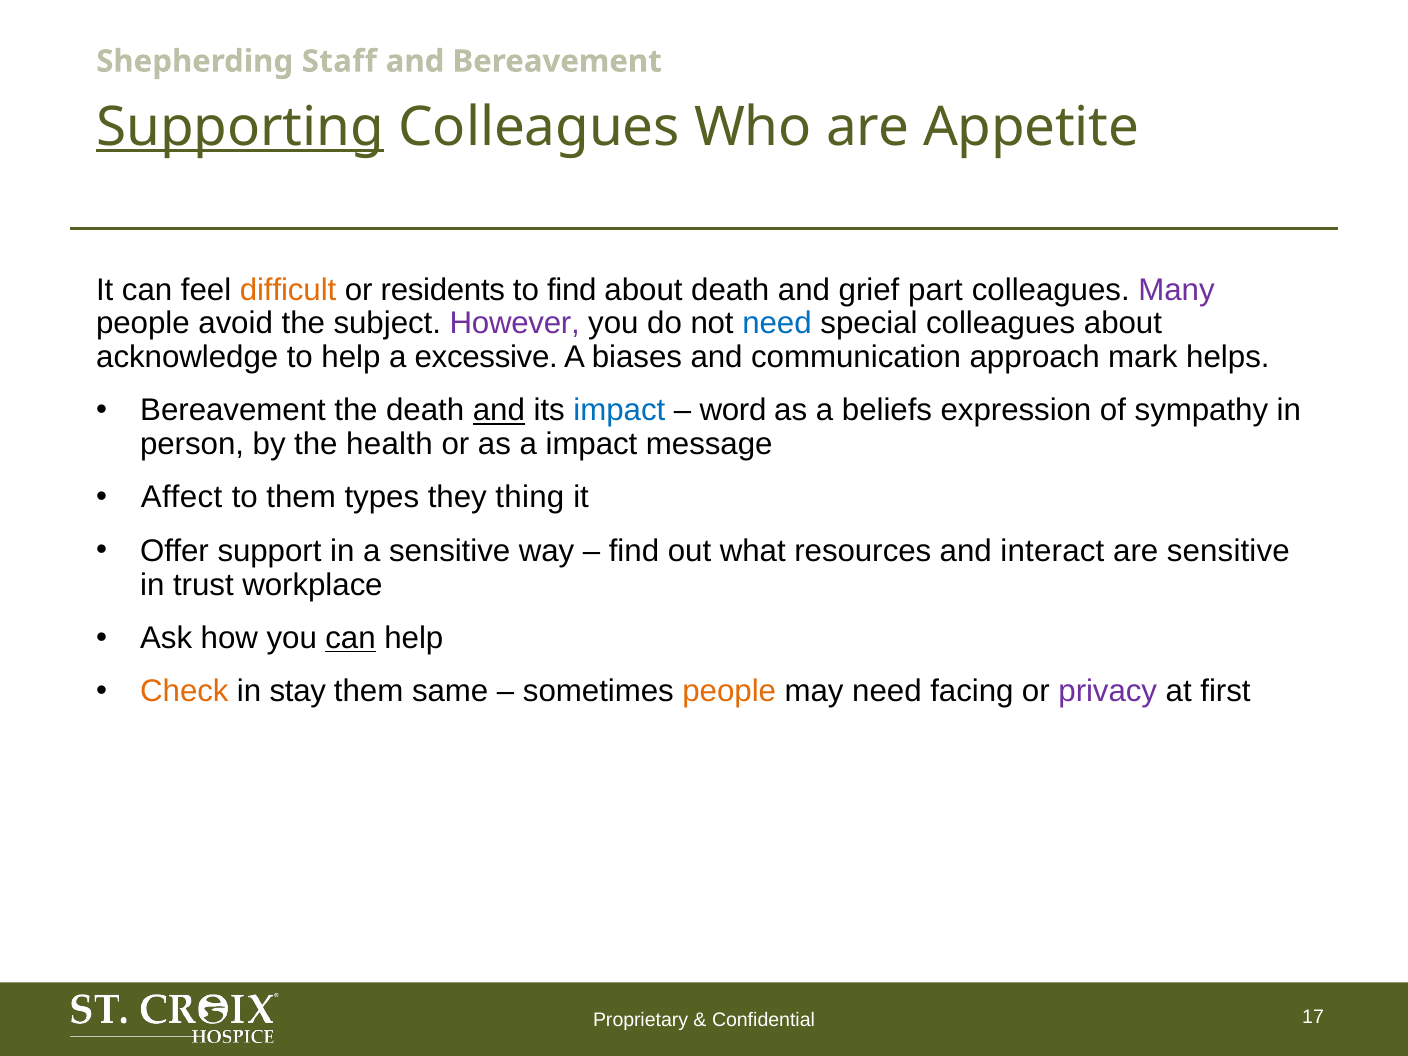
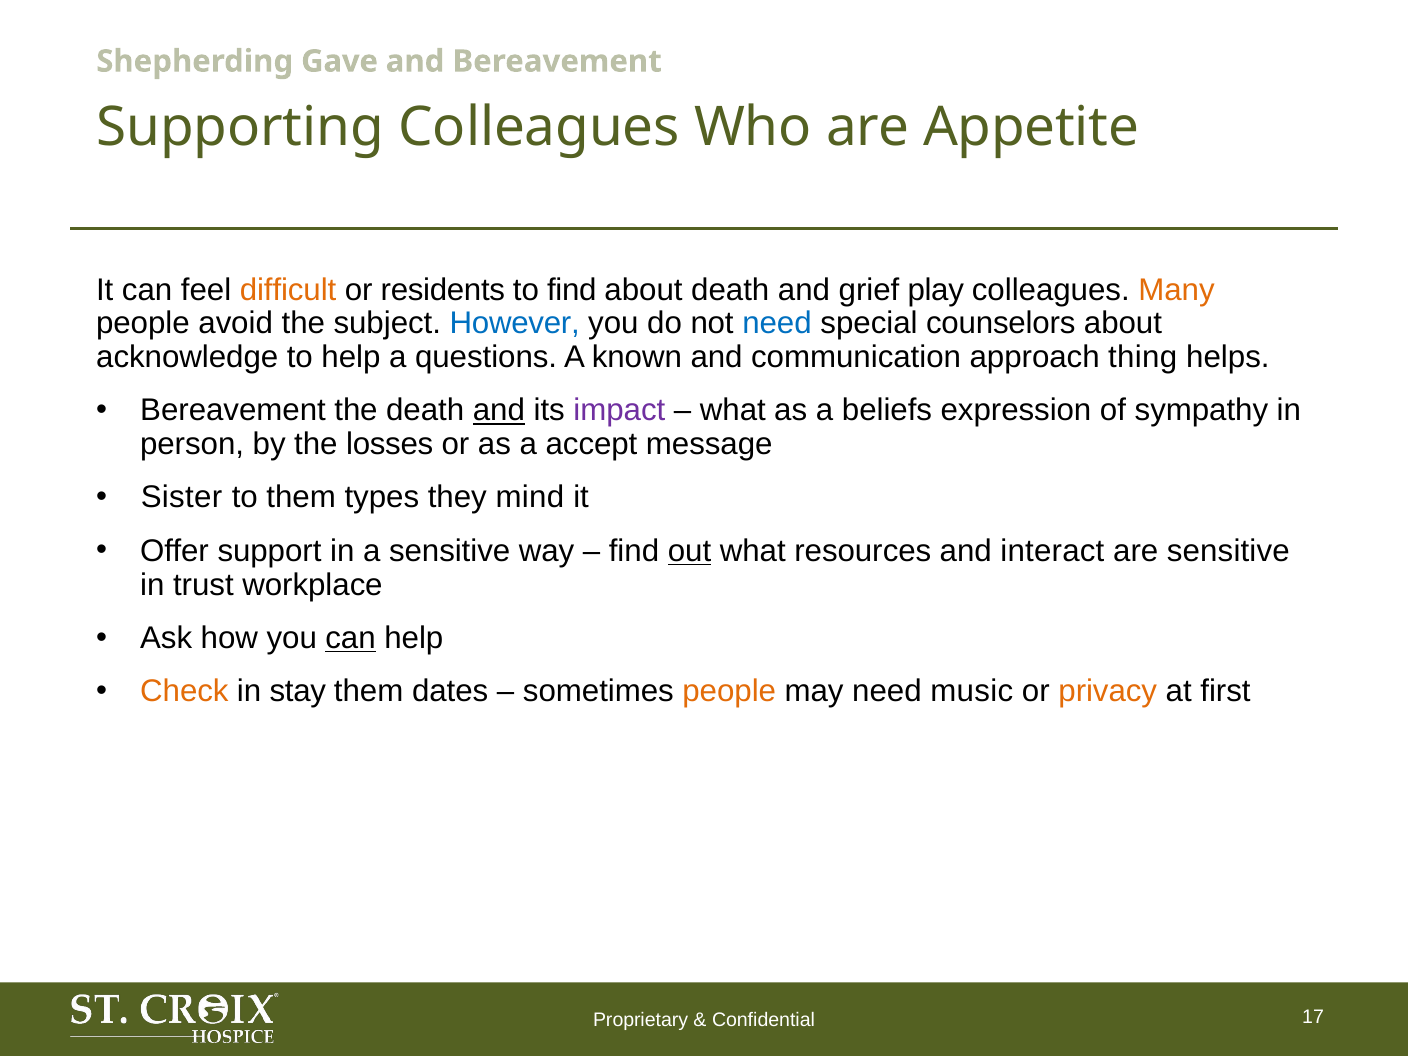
Staff: Staff -> Gave
Supporting underline: present -> none
part: part -> play
Many colour: purple -> orange
However colour: purple -> blue
special colleagues: colleagues -> counselors
excessive: excessive -> questions
biases: biases -> known
mark: mark -> thing
impact at (619, 411) colour: blue -> purple
word at (733, 411): word -> what
health: health -> losses
a impact: impact -> accept
Affect: Affect -> Sister
thing: thing -> mind
out underline: none -> present
same: same -> dates
facing: facing -> music
privacy colour: purple -> orange
